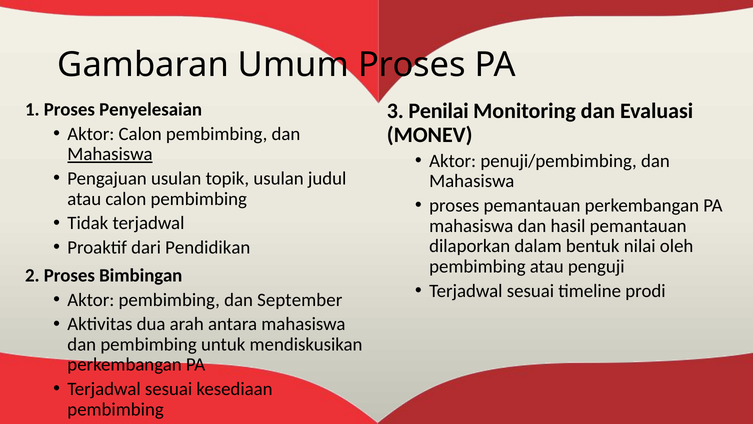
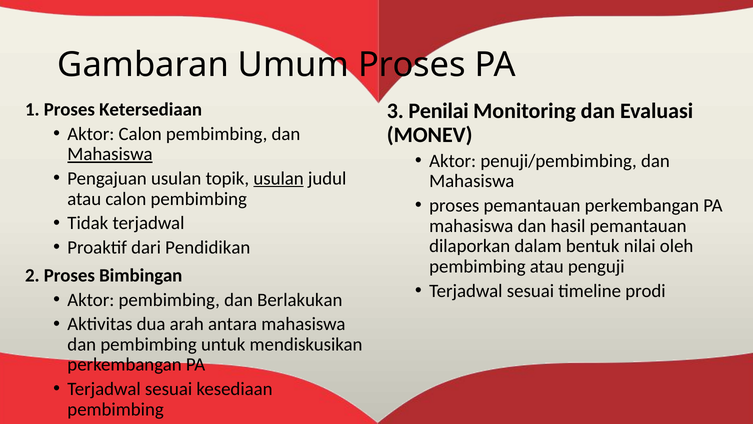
Penyelesaian: Penyelesaian -> Ketersediaan
usulan at (279, 178) underline: none -> present
September: September -> Berlakukan
